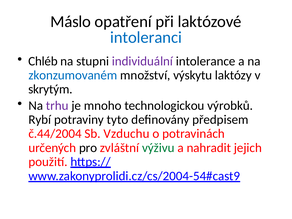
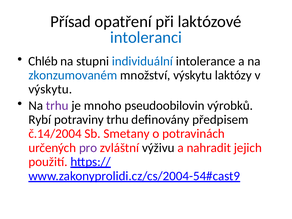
Máslo: Máslo -> Přísad
individuální colour: purple -> blue
skrytým at (50, 89): skrytým -> výskytu
technologickou: technologickou -> pseudoobilovin
potraviny tyto: tyto -> trhu
č.44/2004: č.44/2004 -> č.14/2004
Vzduchu: Vzduchu -> Smetany
pro colour: black -> purple
výživu colour: green -> black
